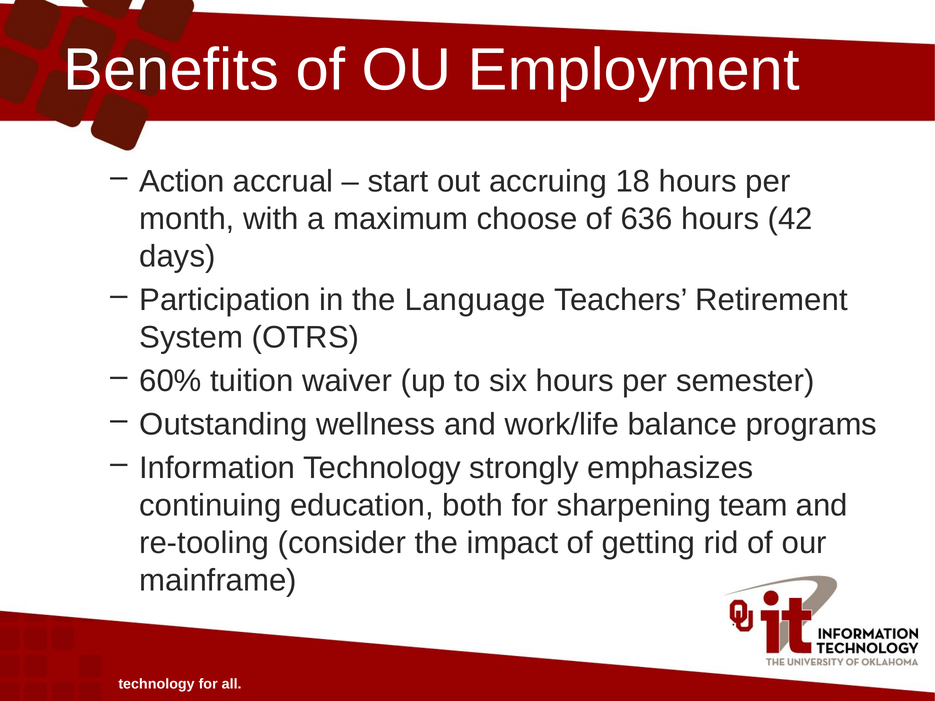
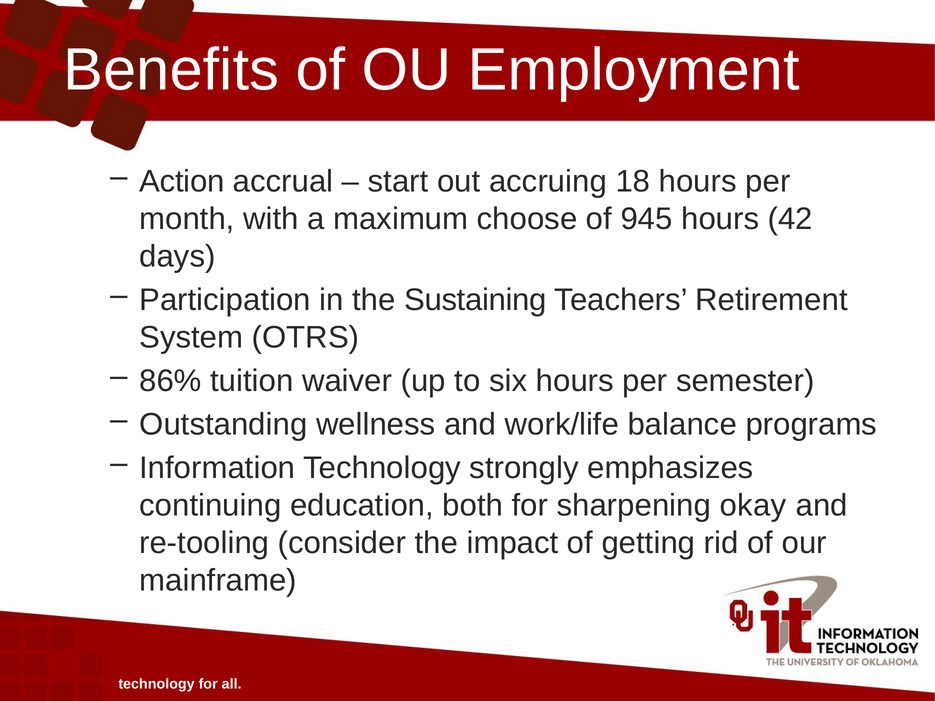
636: 636 -> 945
Language: Language -> Sustaining
60%: 60% -> 86%
team: team -> okay
